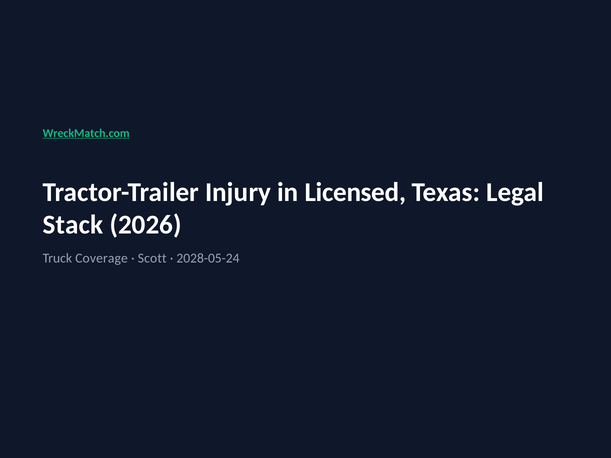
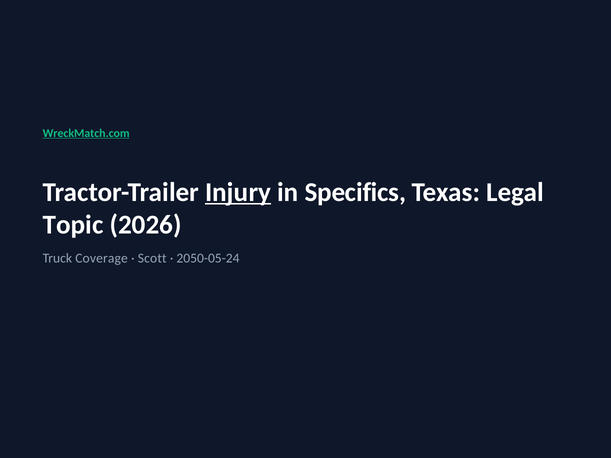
Injury underline: none -> present
Licensed: Licensed -> Specifics
Stack: Stack -> Topic
2028-05-24: 2028-05-24 -> 2050-05-24
